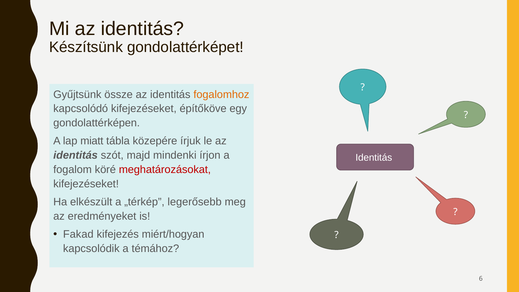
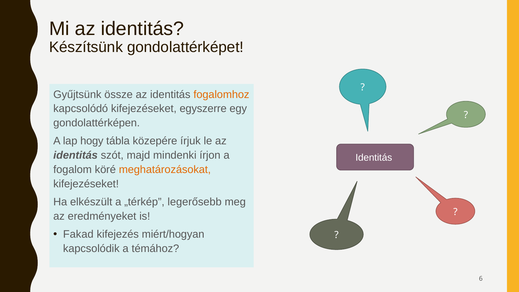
építőköve: építőköve -> egyszerre
miatt: miatt -> hogy
meghatározásokat colour: red -> orange
